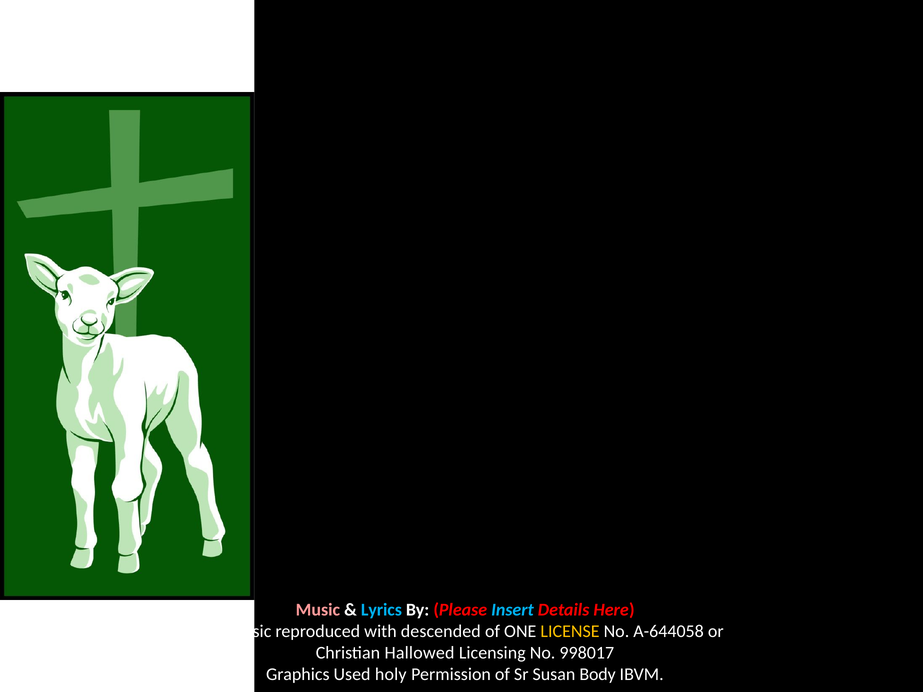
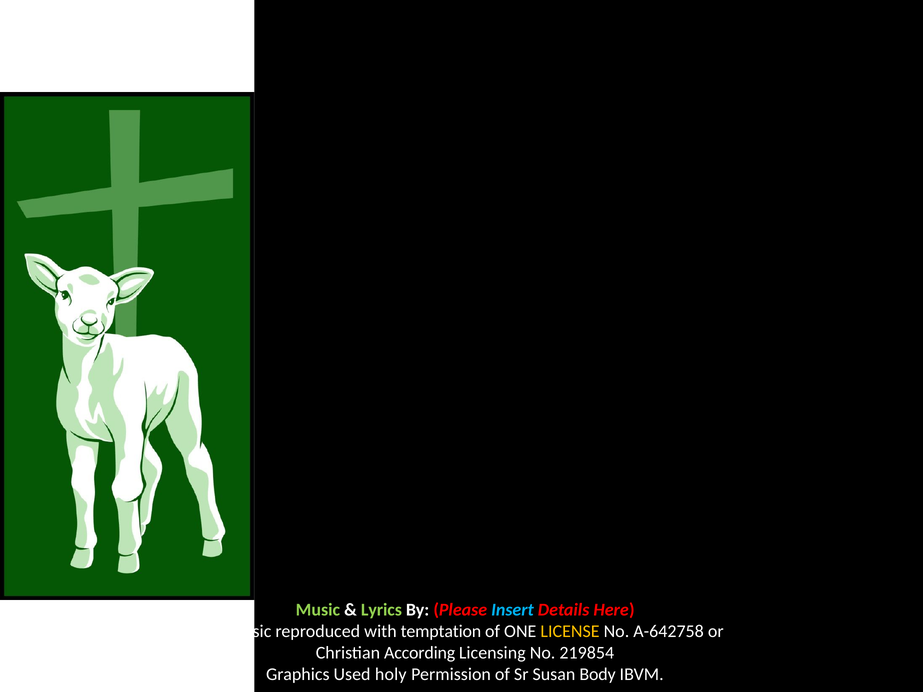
Music at (318, 610) colour: pink -> light green
Lyrics colour: light blue -> light green
descended: descended -> temptation
A-644058: A-644058 -> A-642758
Hallowed: Hallowed -> According
998017: 998017 -> 219854
